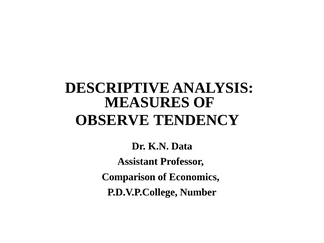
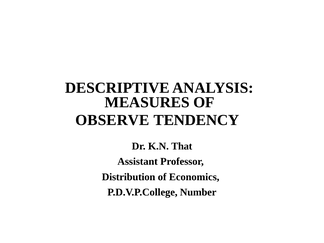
Data: Data -> That
Comparison: Comparison -> Distribution
